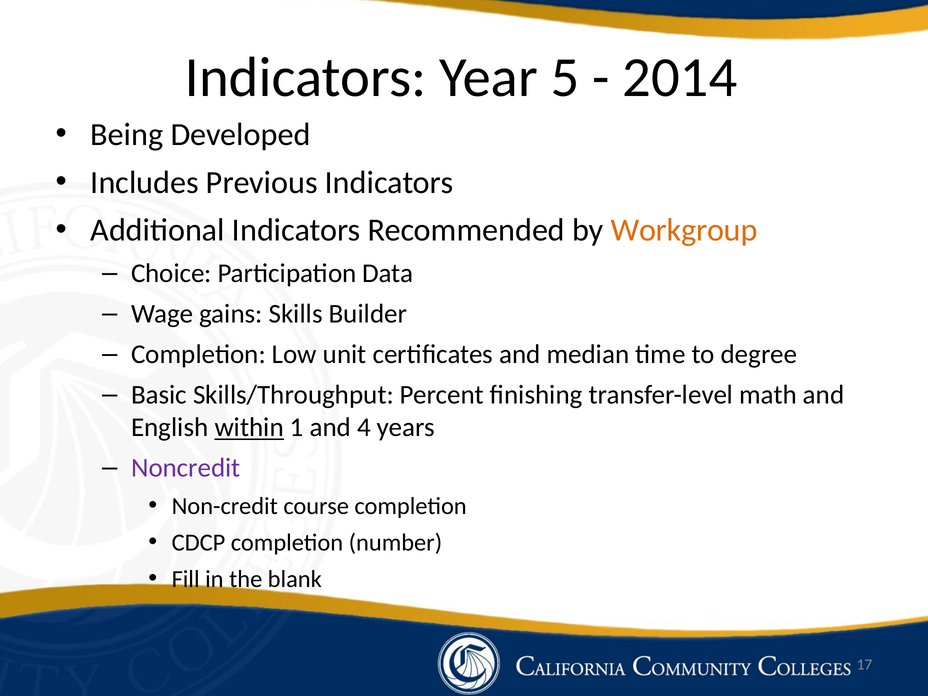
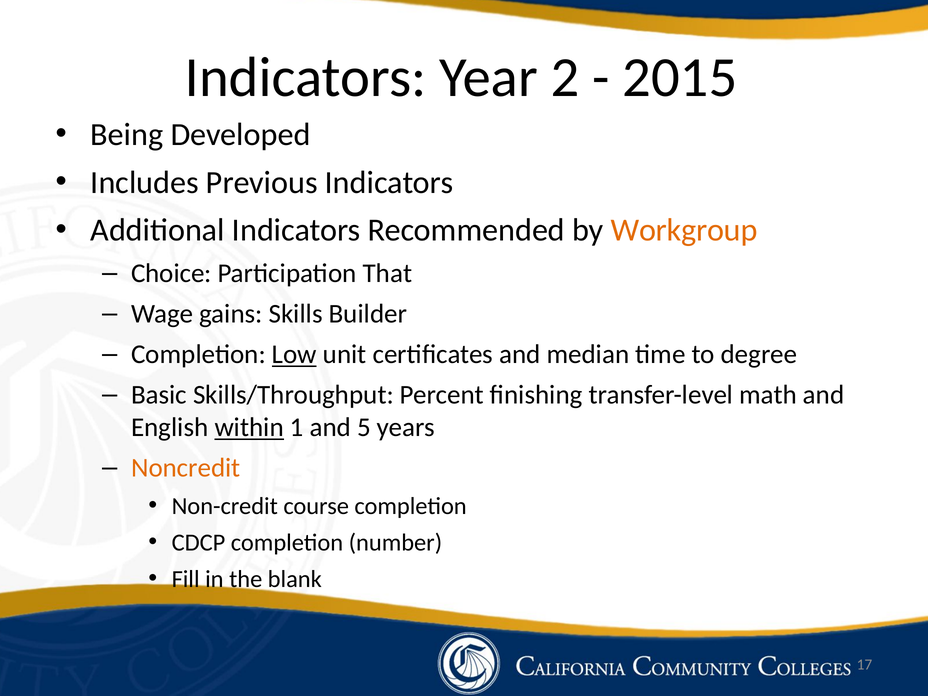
5: 5 -> 2
2014: 2014 -> 2015
Data: Data -> That
Low underline: none -> present
4: 4 -> 5
Noncredit colour: purple -> orange
